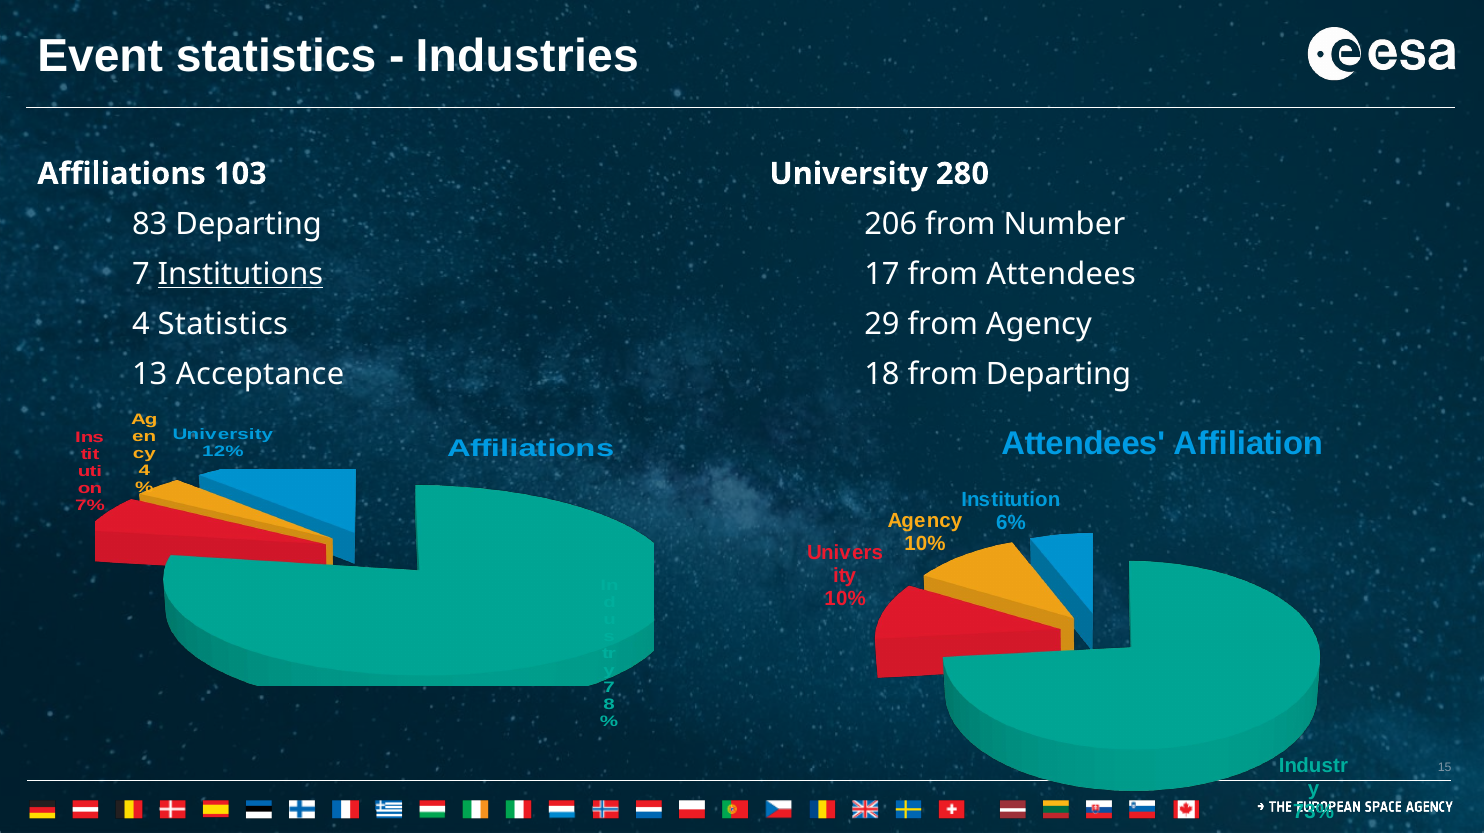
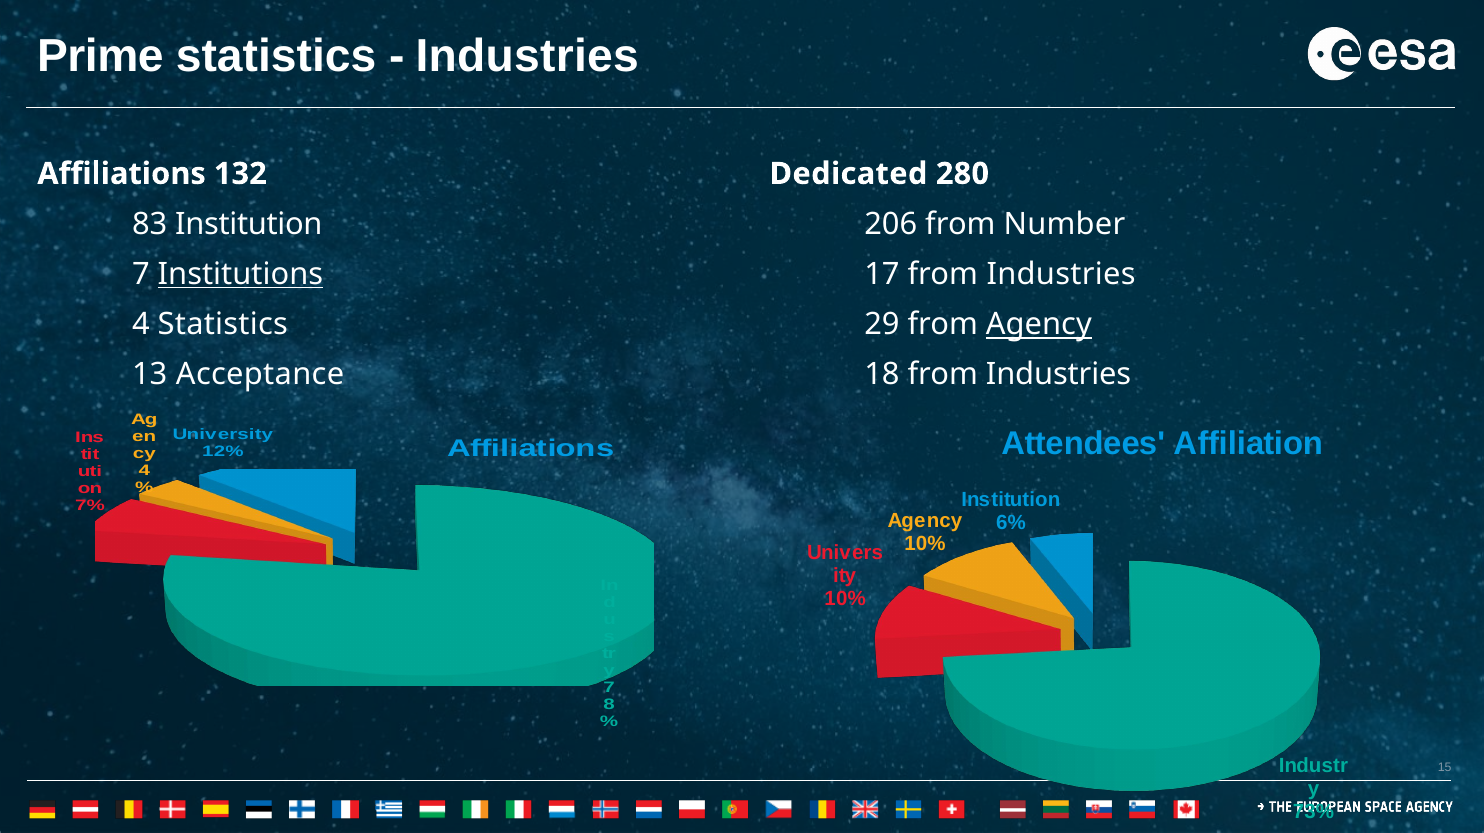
Event: Event -> Prime
103: 103 -> 132
University at (849, 174): University -> Dedicated
83 Departing: Departing -> Institution
17 from Attendees: Attendees -> Industries
Agency at (1039, 324) underline: none -> present
18 from Departing: Departing -> Industries
